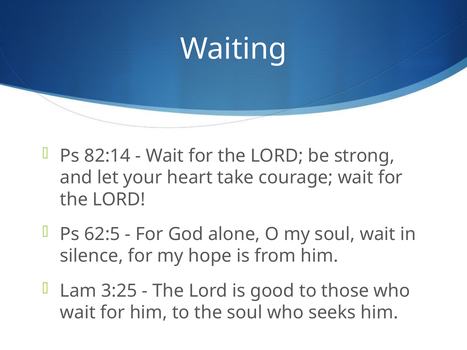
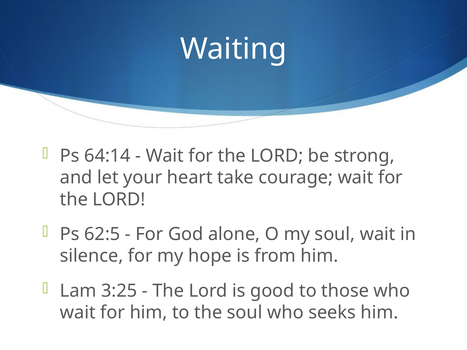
82:14: 82:14 -> 64:14
